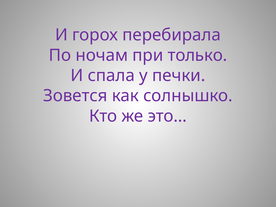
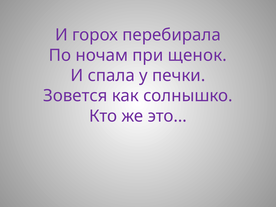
только: только -> щенок
